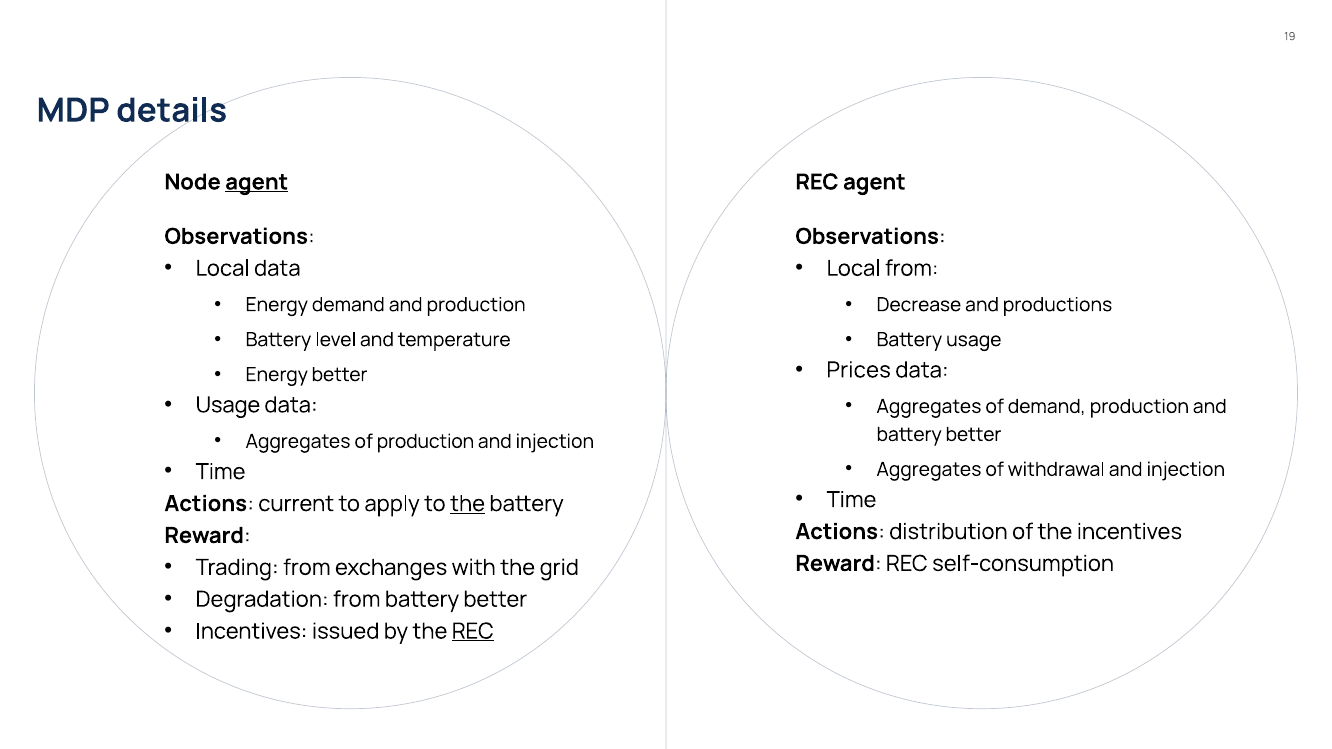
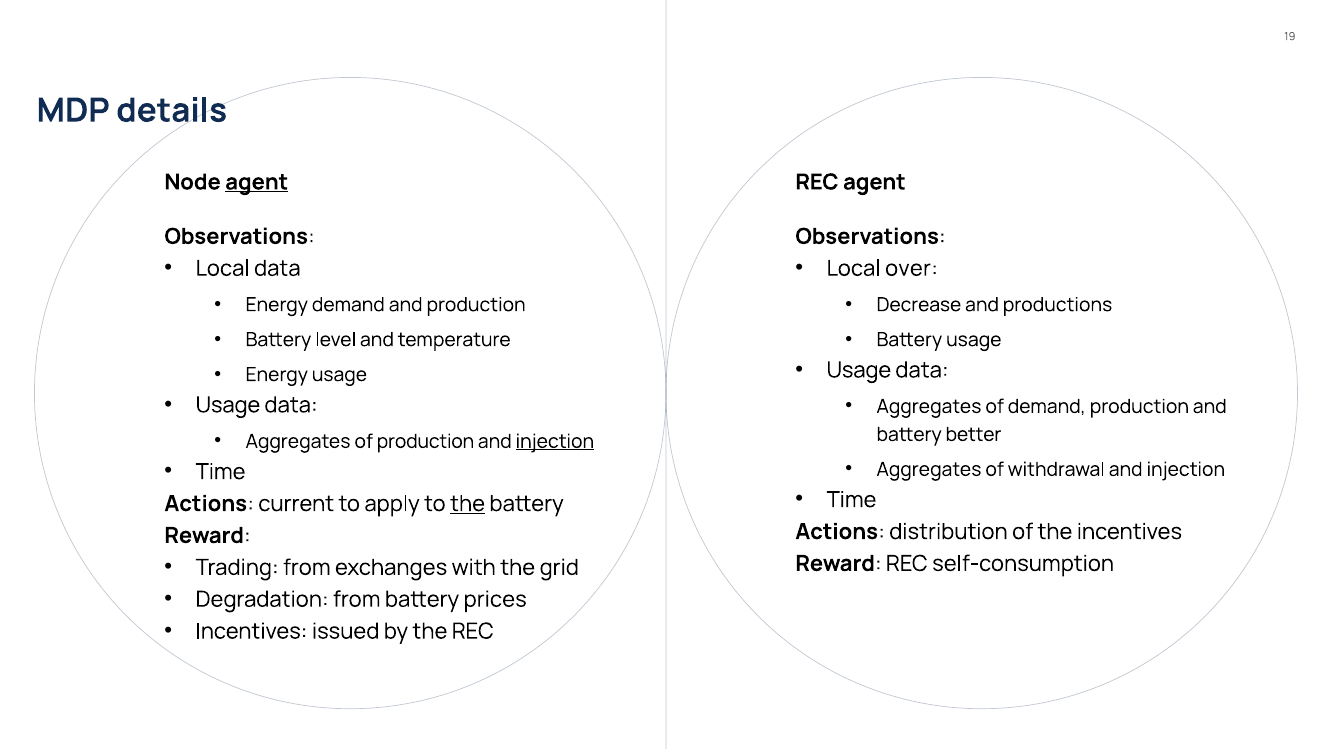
Local from: from -> over
Prices at (859, 370): Prices -> Usage
Energy better: better -> usage
injection at (555, 442) underline: none -> present
from battery better: better -> prices
REC at (473, 631) underline: present -> none
